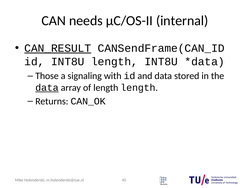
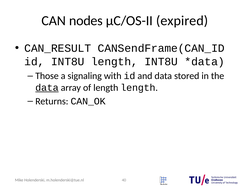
needs: needs -> nodes
internal: internal -> expired
CAN_RESULT underline: present -> none
